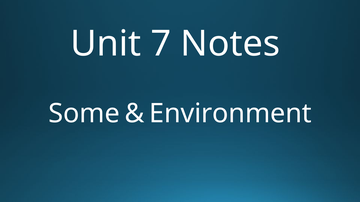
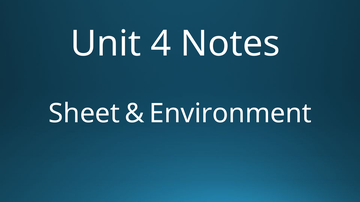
7: 7 -> 4
Some: Some -> Sheet
